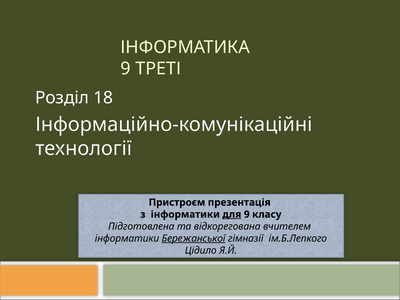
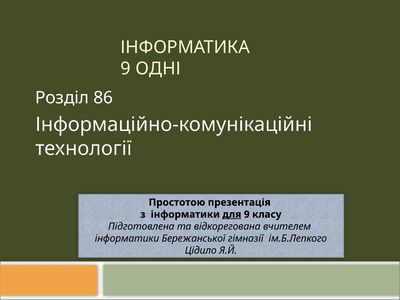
ТРЕТІ: ТРЕТІ -> ОДНІ
18: 18 -> 86
Пристроєм: Пристроєм -> Простотою
Бережанської underline: present -> none
